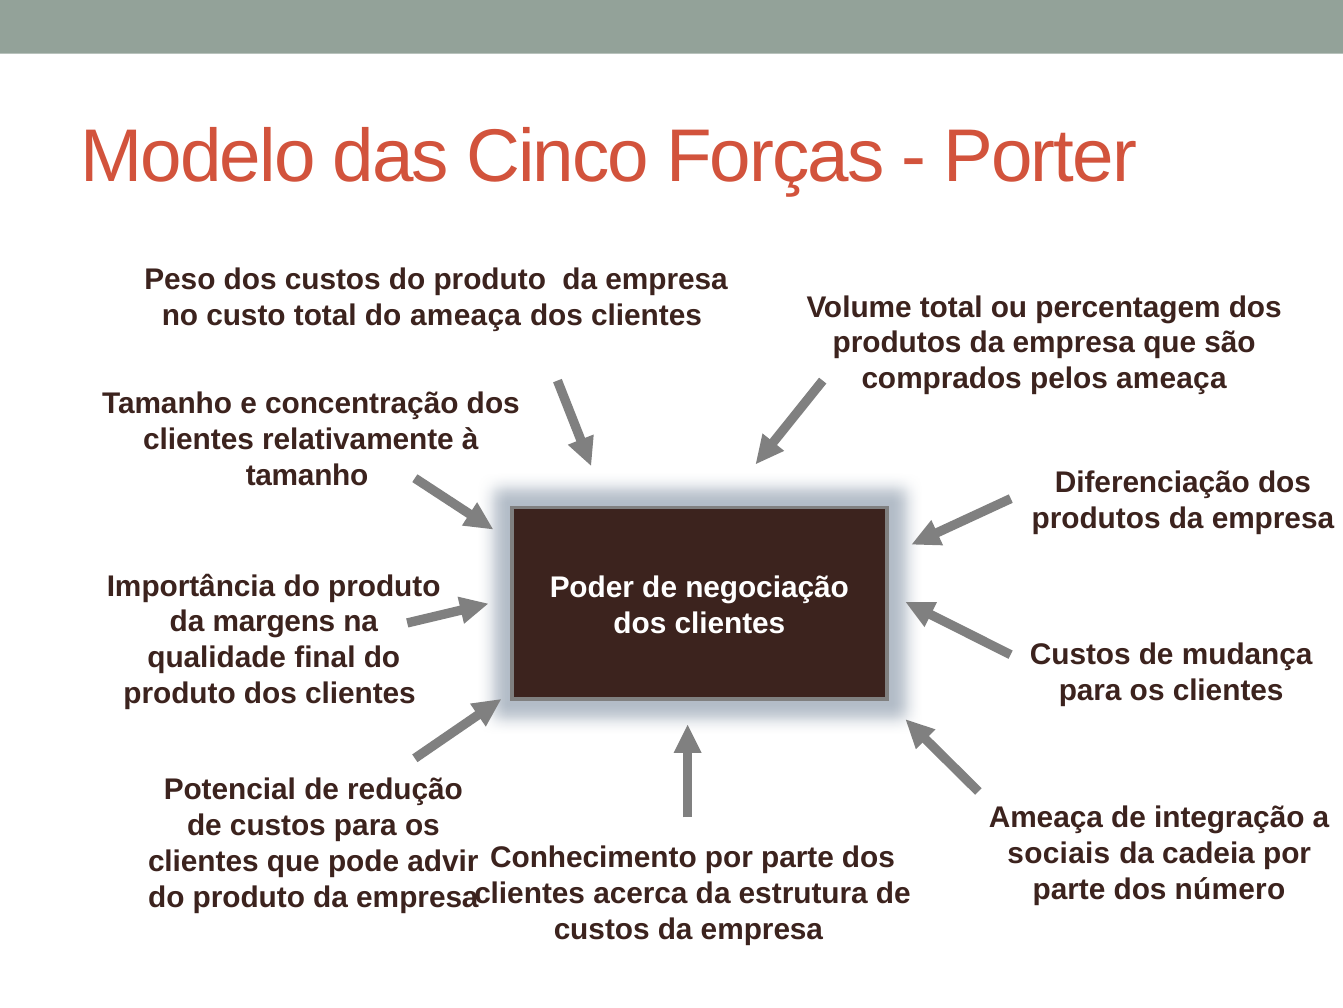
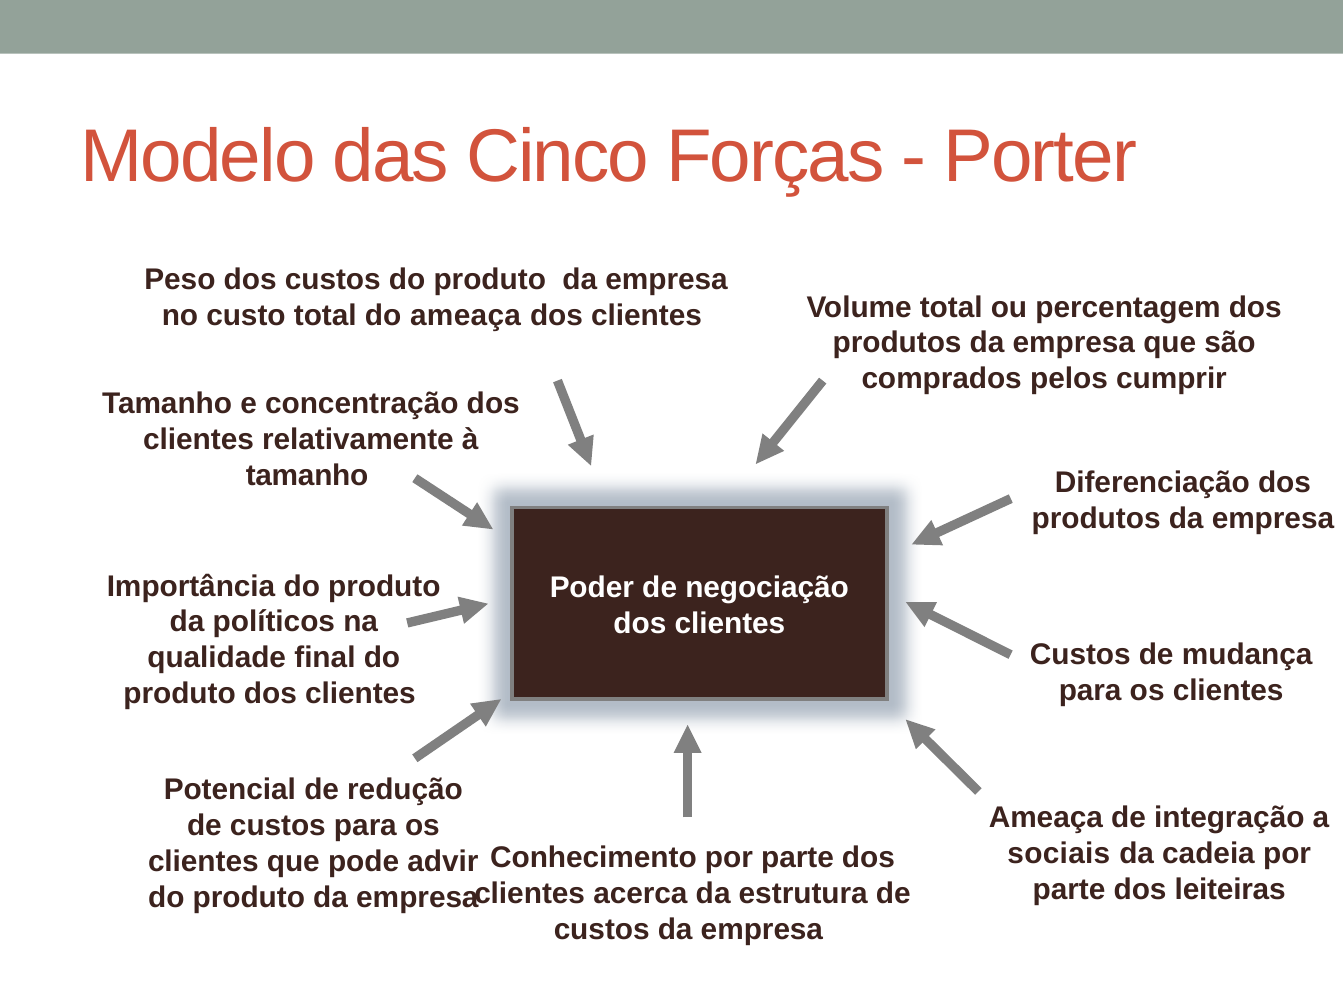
pelos ameaça: ameaça -> cumprir
margens: margens -> políticos
número: número -> leiteiras
